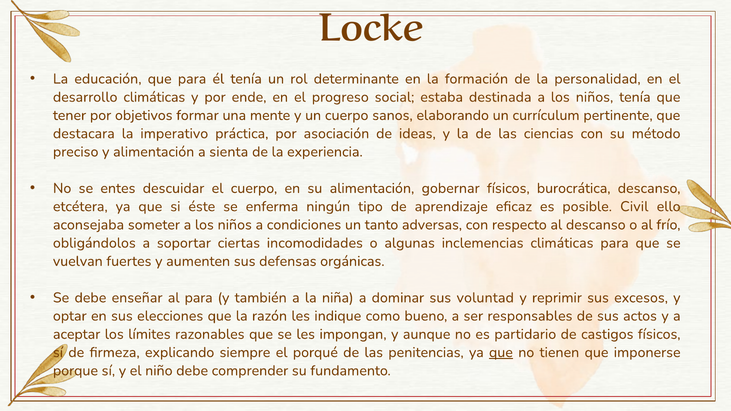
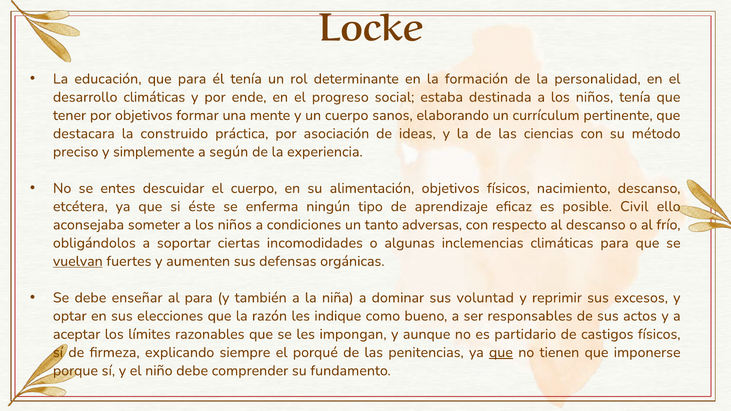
imperativo: imperativo -> construido
y alimentación: alimentación -> simplemente
sienta: sienta -> según
alimentación gobernar: gobernar -> objetivos
burocrática: burocrática -> nacimiento
vuelvan underline: none -> present
